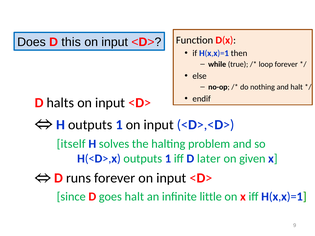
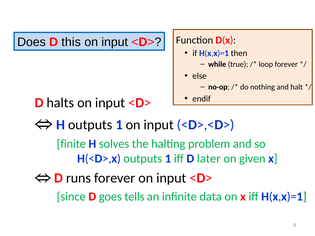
itself: itself -> finite
goes halt: halt -> tells
little: little -> data
